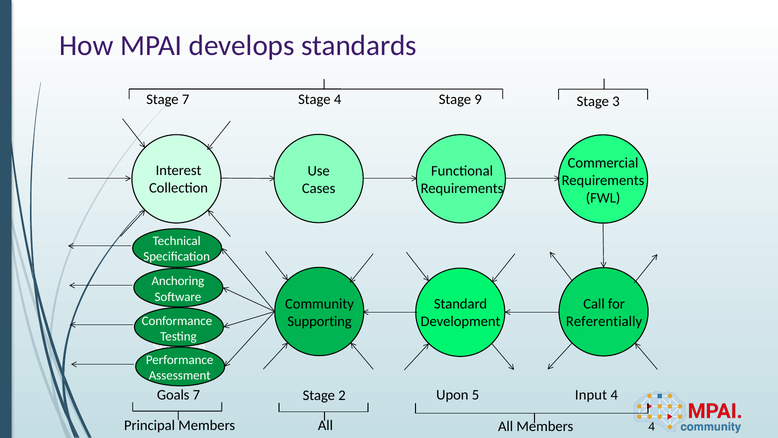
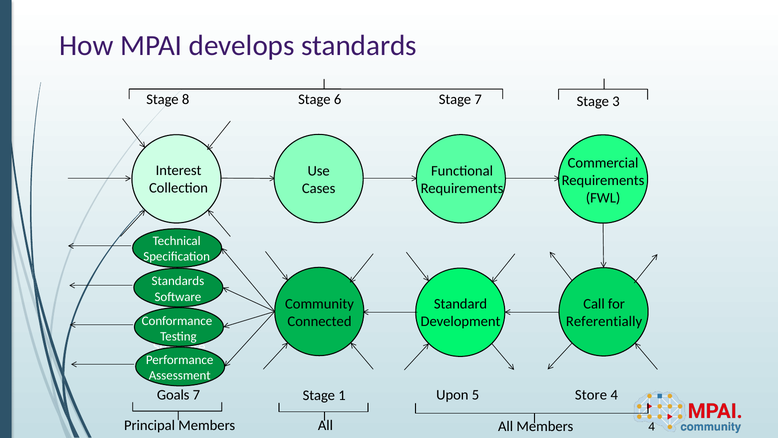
Stage 7: 7 -> 8
Stage 4: 4 -> 6
Stage 9: 9 -> 7
Anchoring at (178, 281): Anchoring -> Standards
Supporting: Supporting -> Connected
Input: Input -> Store
2: 2 -> 1
